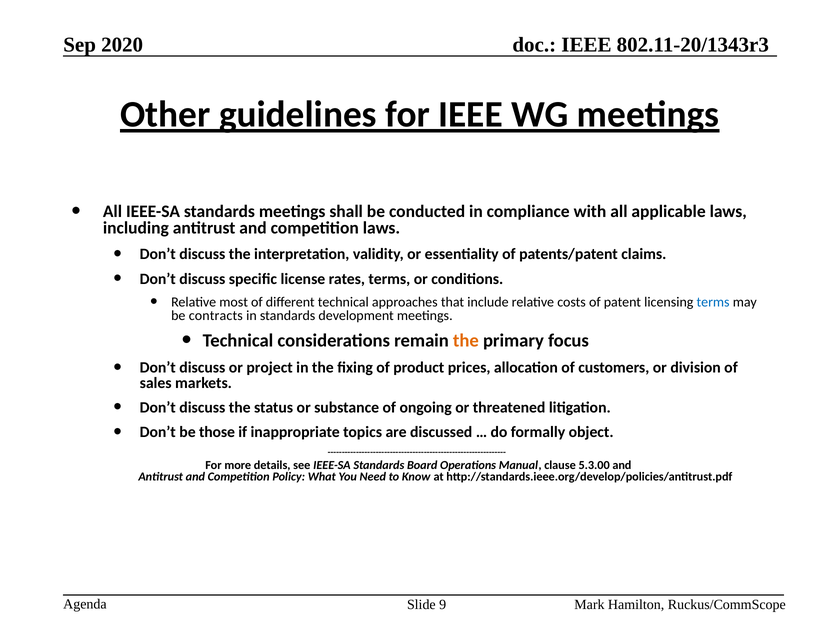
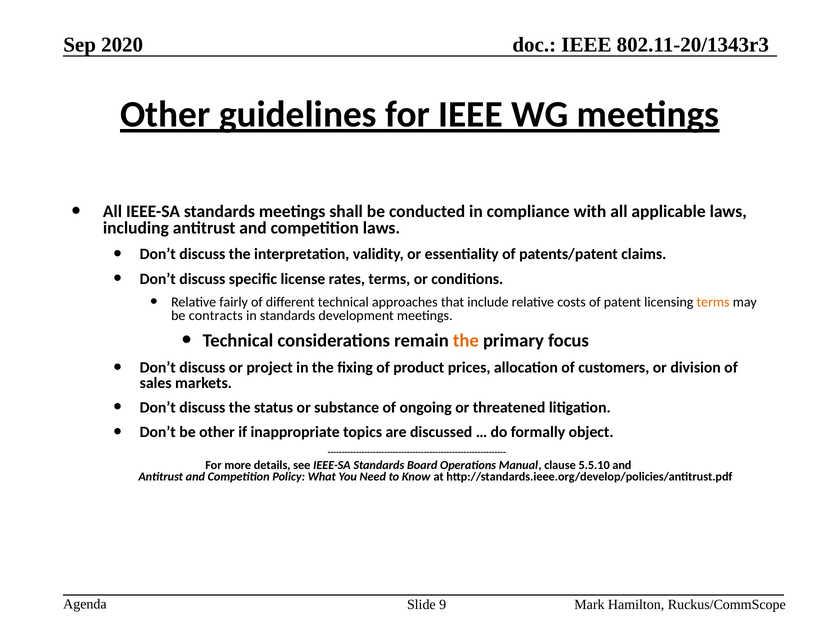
most: most -> fairly
terms at (713, 302) colour: blue -> orange
be those: those -> other
5.3.00: 5.3.00 -> 5.5.10
